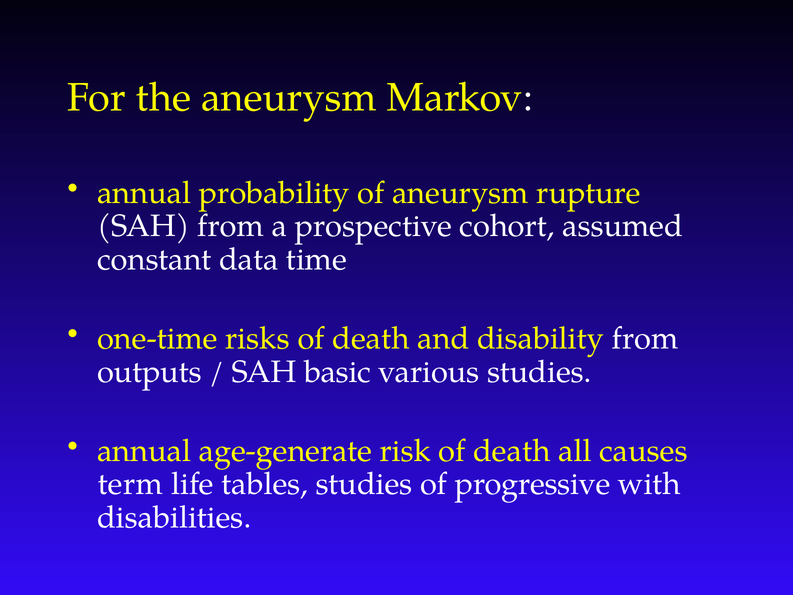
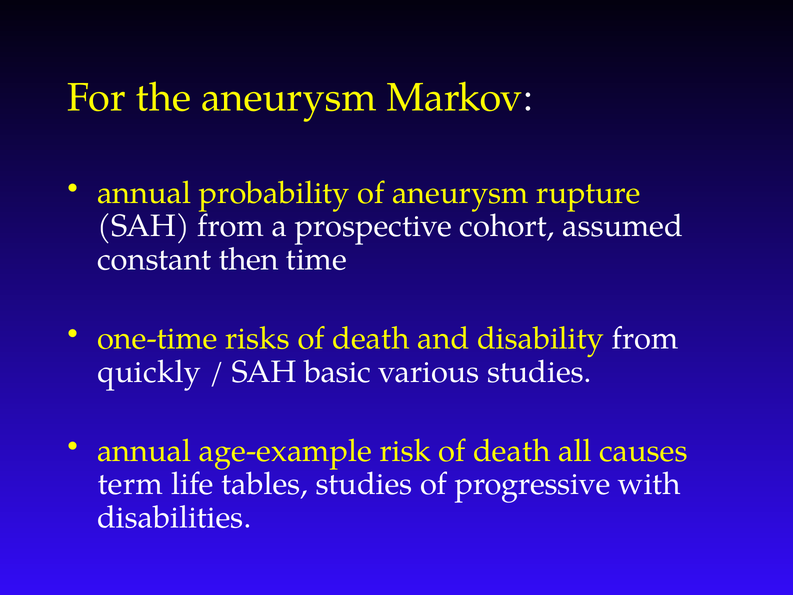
data: data -> then
outputs: outputs -> quickly
age-generate: age-generate -> age-example
